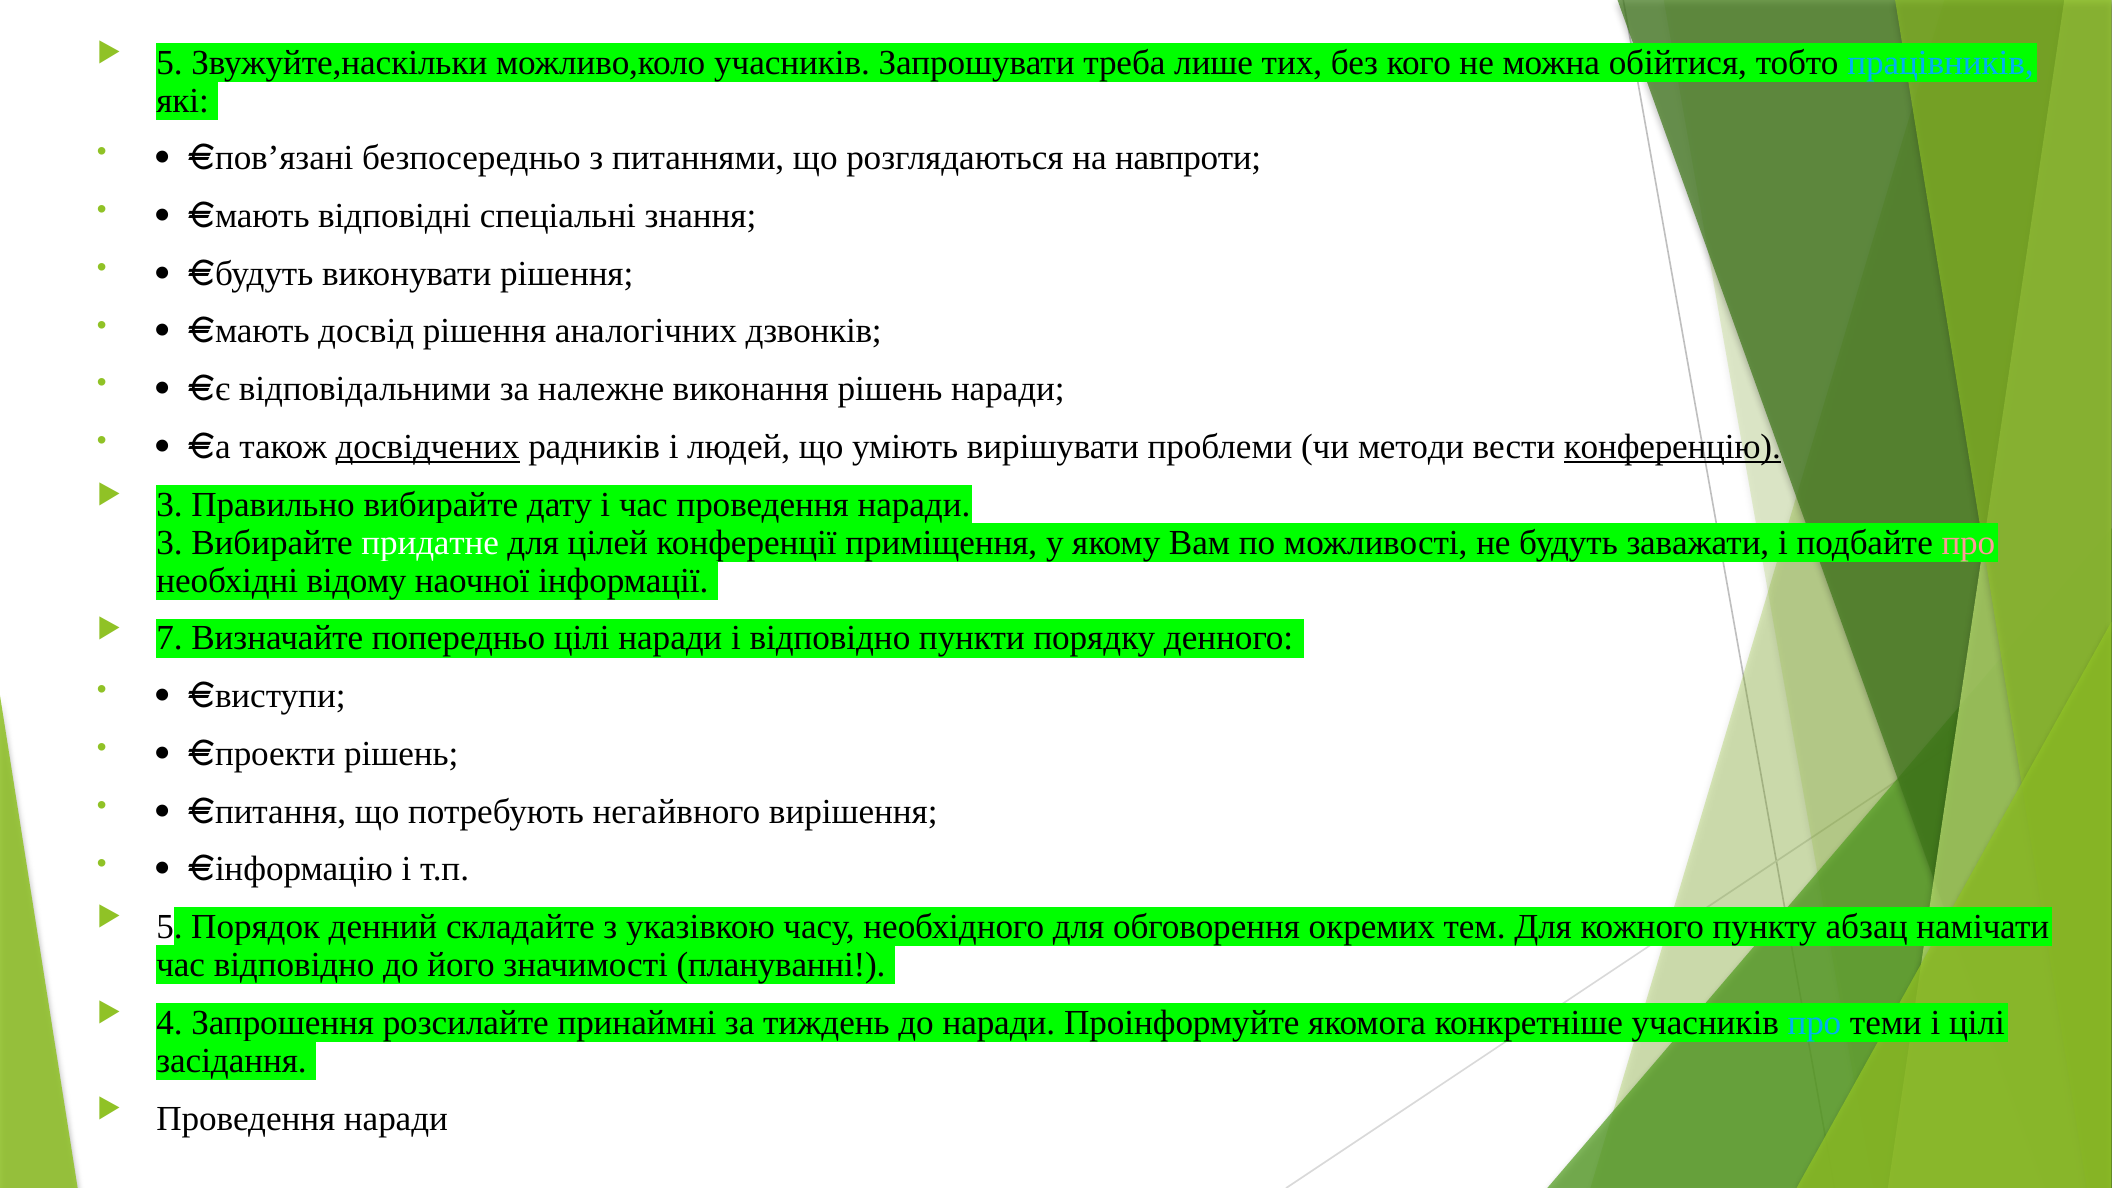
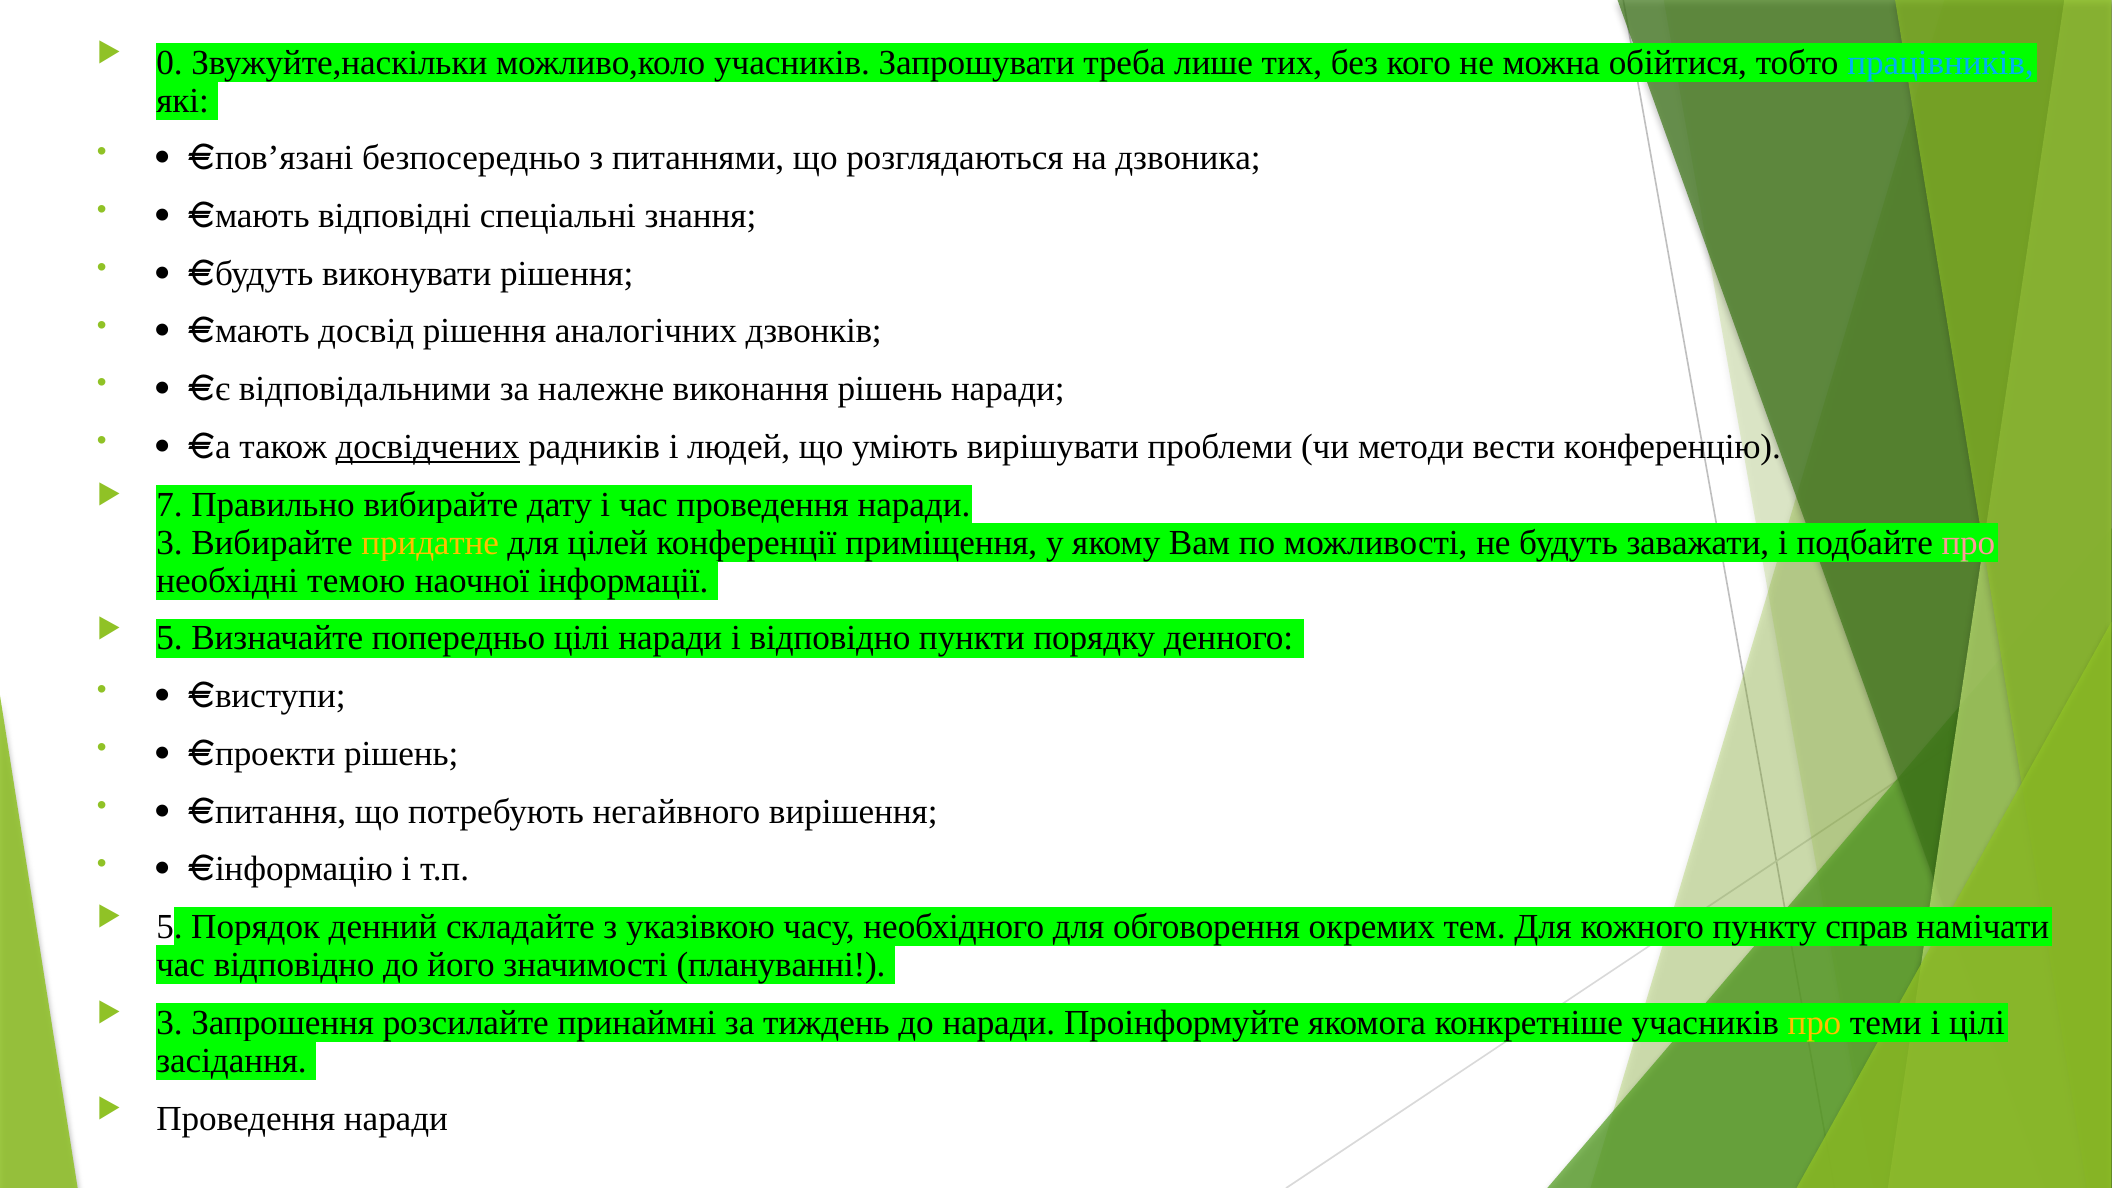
5 at (170, 62): 5 -> 0
навпроти: навпроти -> дзвоника
конференцію underline: present -> none
3 at (170, 505): 3 -> 7
придатне colour: white -> yellow
відому: відому -> темою
7 at (170, 638): 7 -> 5
абзац: абзац -> справ
4 at (170, 1023): 4 -> 3
про at (1814, 1023) colour: light blue -> yellow
